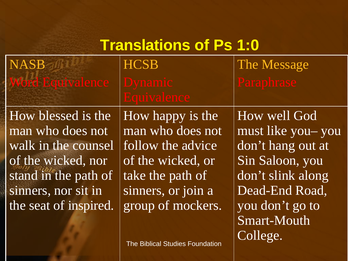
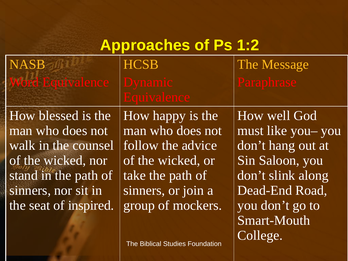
Translations: Translations -> Approaches
1:0: 1:0 -> 1:2
